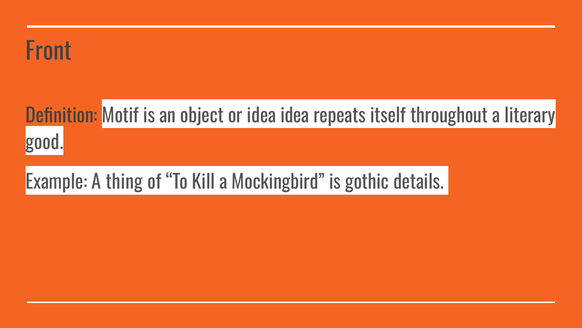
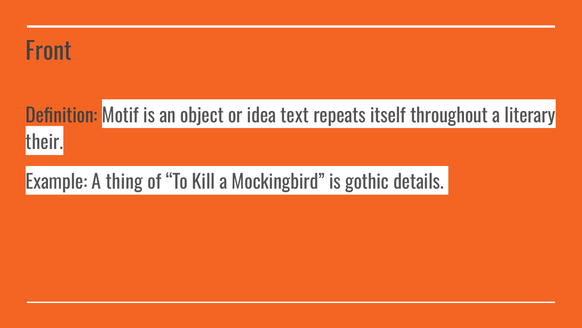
idea idea: idea -> text
good: good -> their
